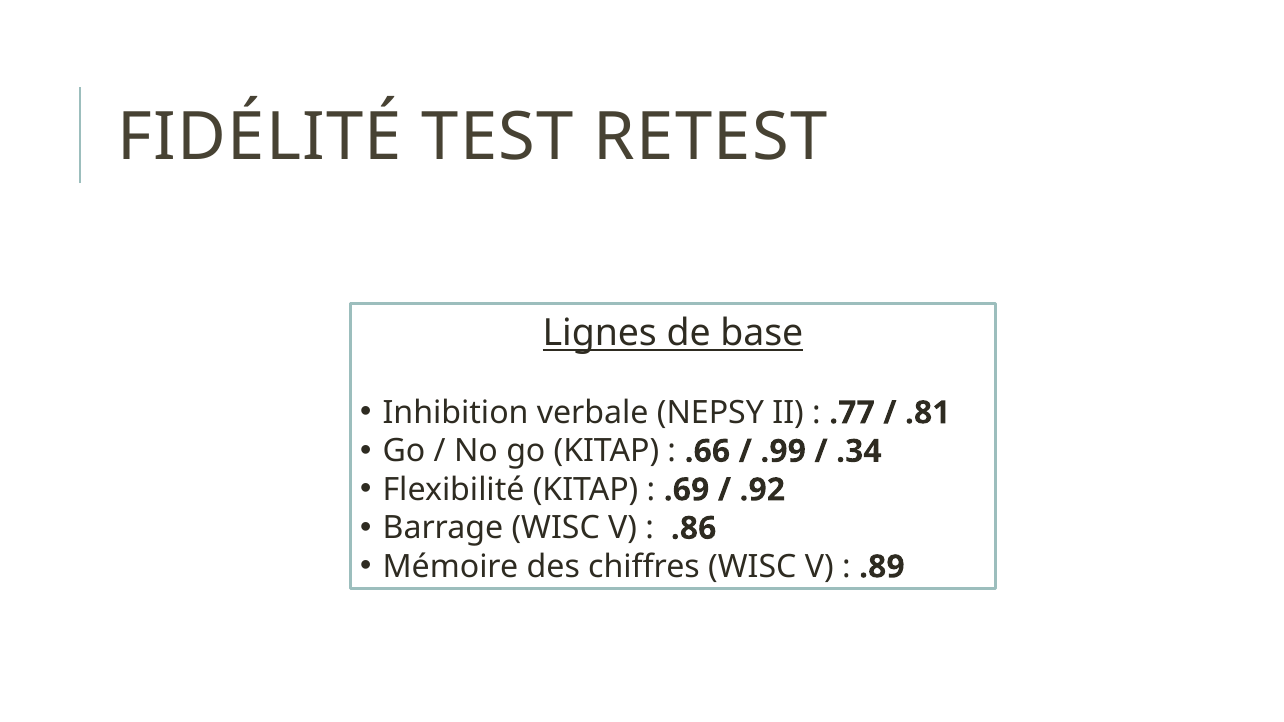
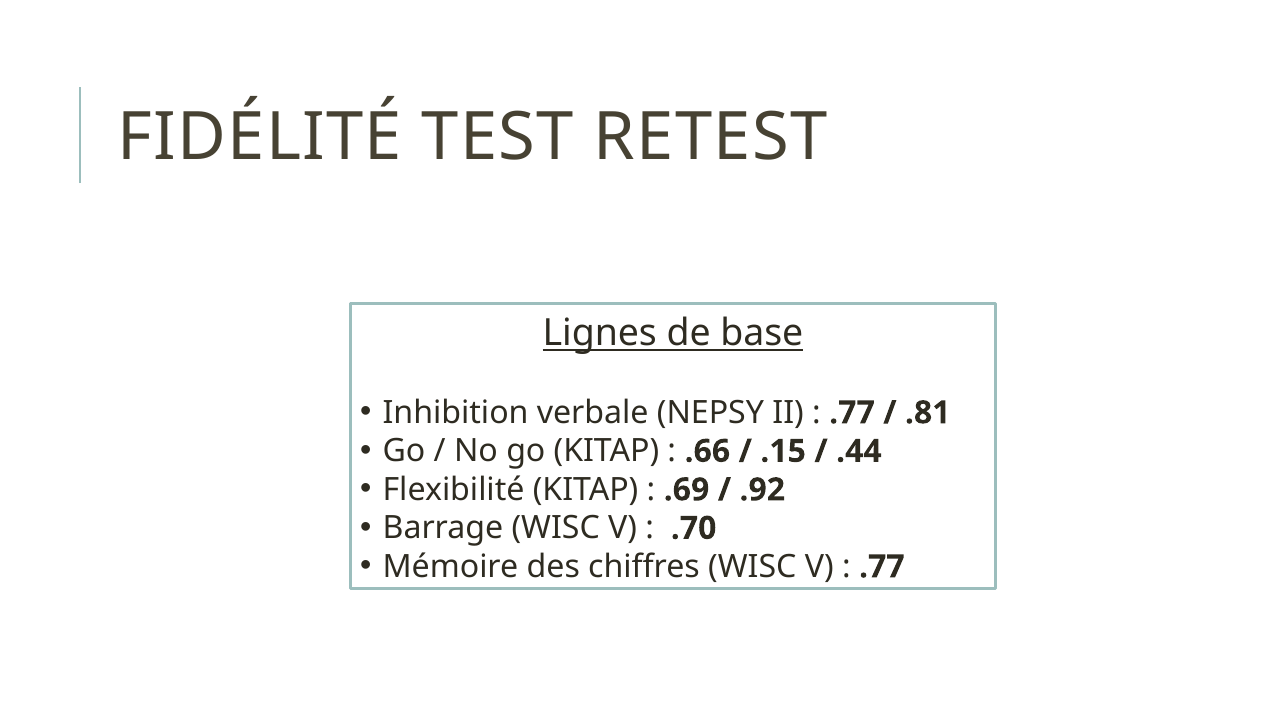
.99: .99 -> .15
.34: .34 -> .44
.86: .86 -> .70
.89 at (882, 567): .89 -> .77
